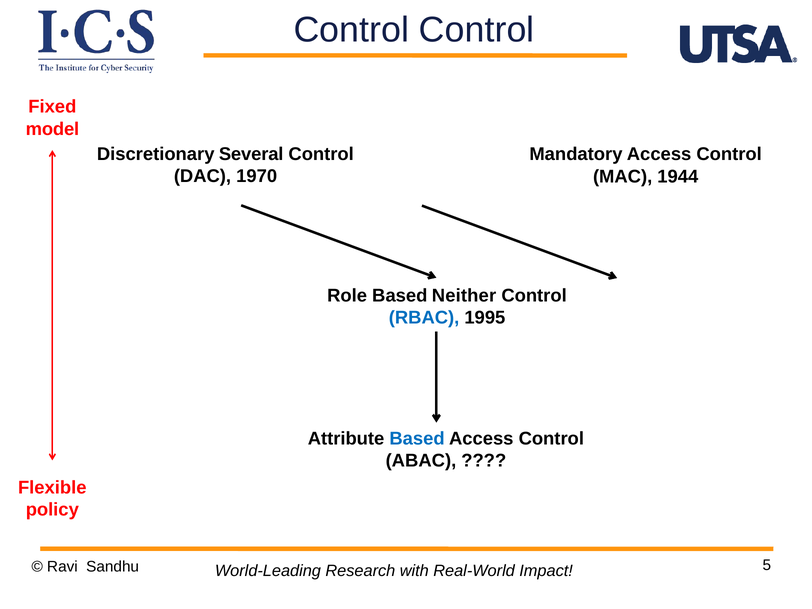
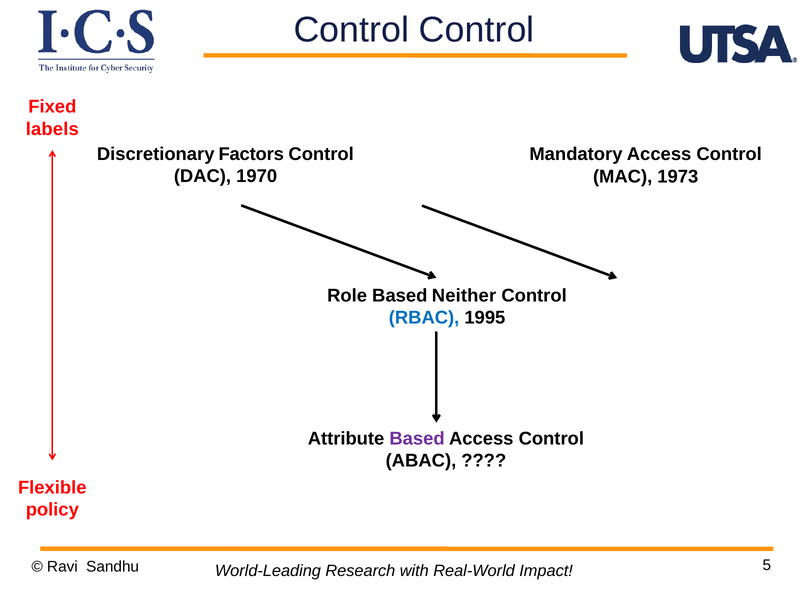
model: model -> labels
Several: Several -> Factors
1944: 1944 -> 1973
Based at (417, 439) colour: blue -> purple
